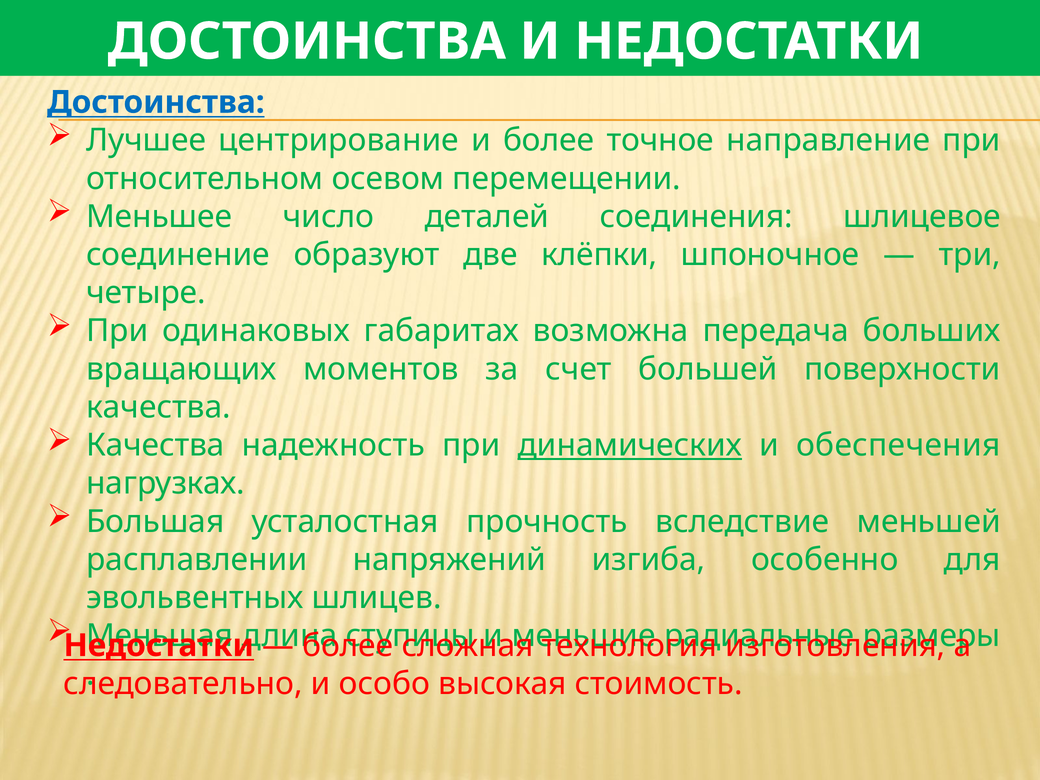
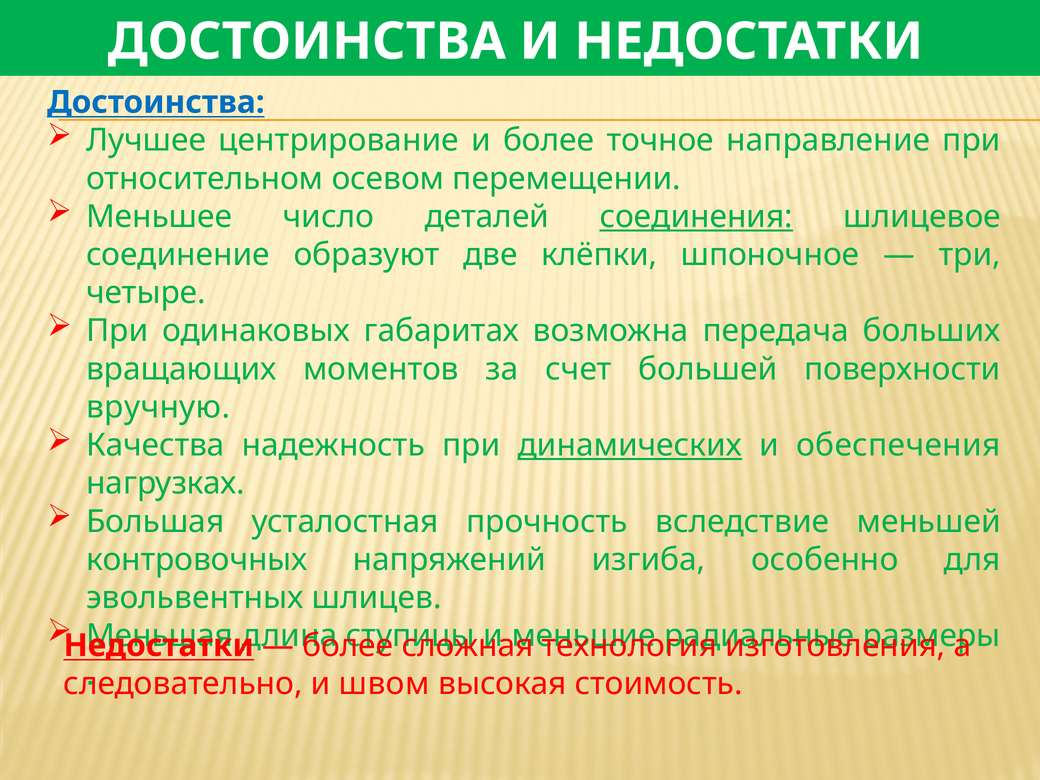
соединения underline: none -> present
качества at (158, 407): качества -> вручную
расплавлении: расплавлении -> контровочных
особо: особо -> швом
